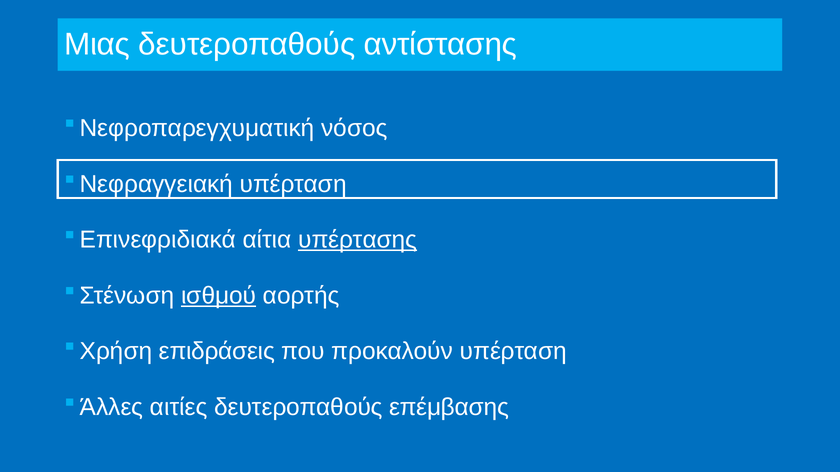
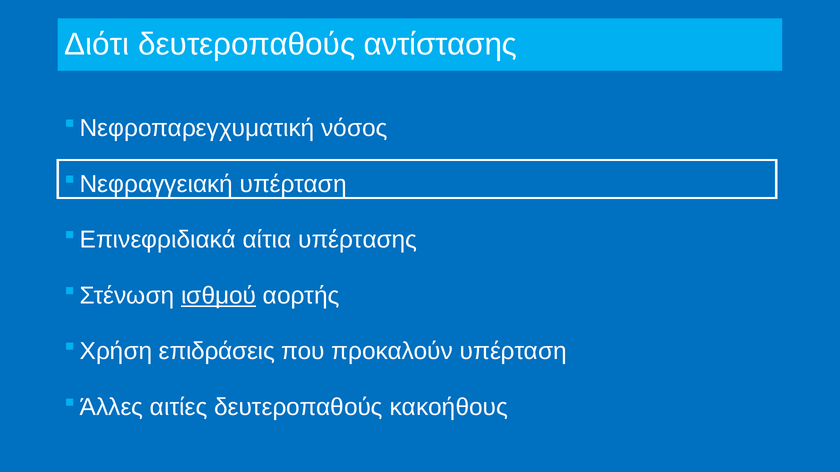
Μιας: Μιας -> Διότι
υπέρτασης underline: present -> none
επέμβασης: επέμβασης -> κακοήθους
